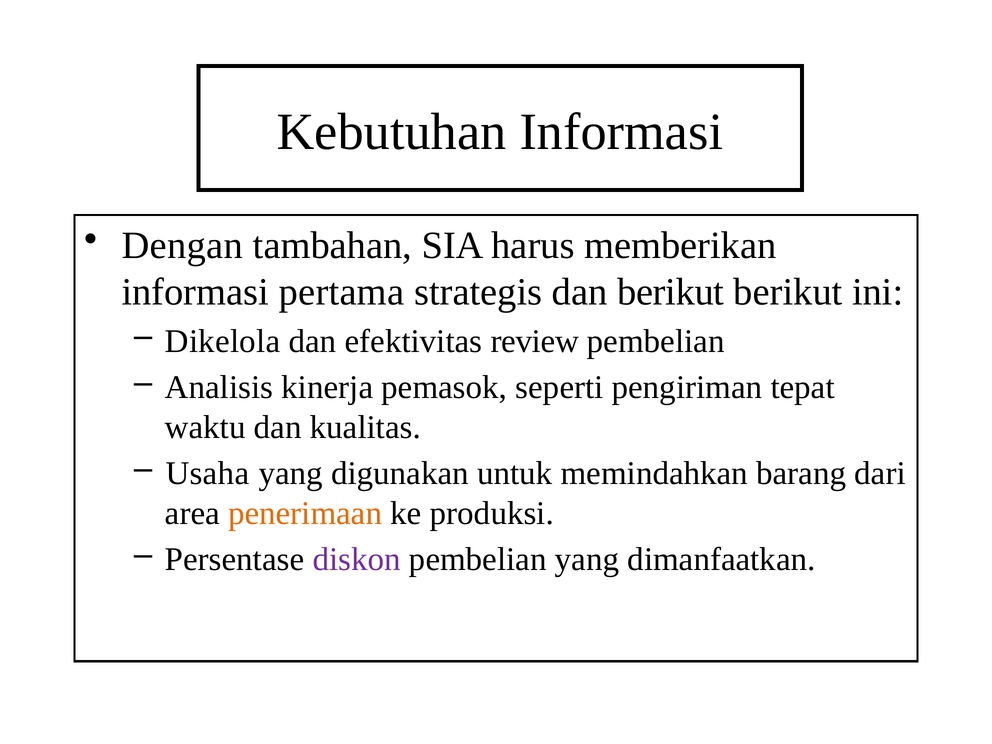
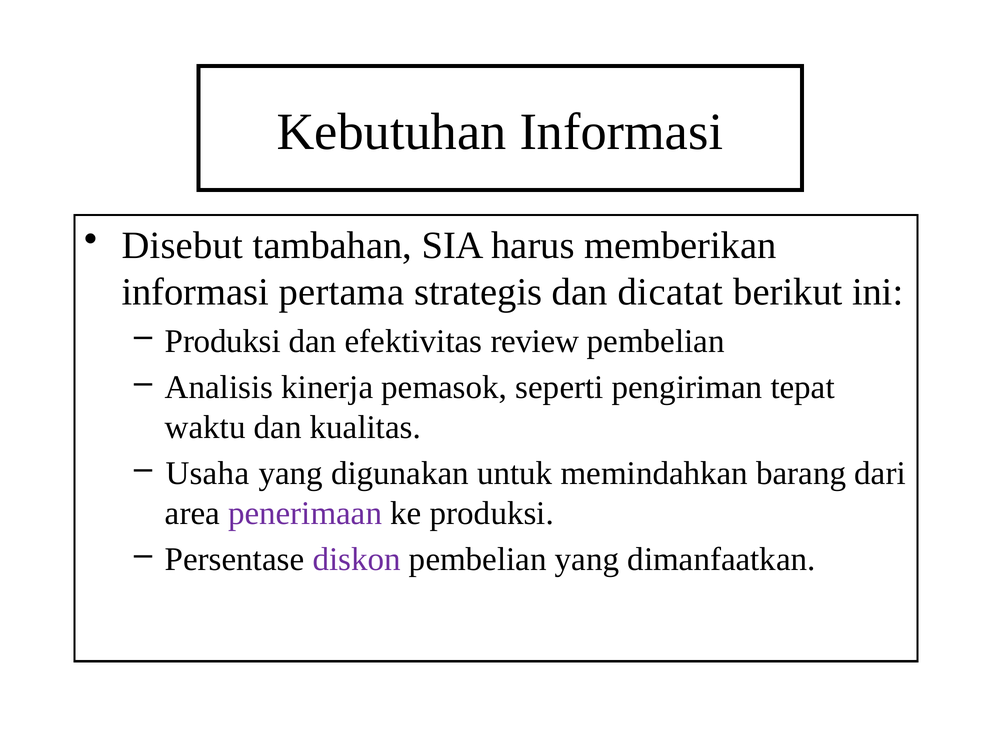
Dengan: Dengan -> Disebut
dan berikut: berikut -> dicatat
Dikelola at (223, 341): Dikelola -> Produksi
penerimaan colour: orange -> purple
